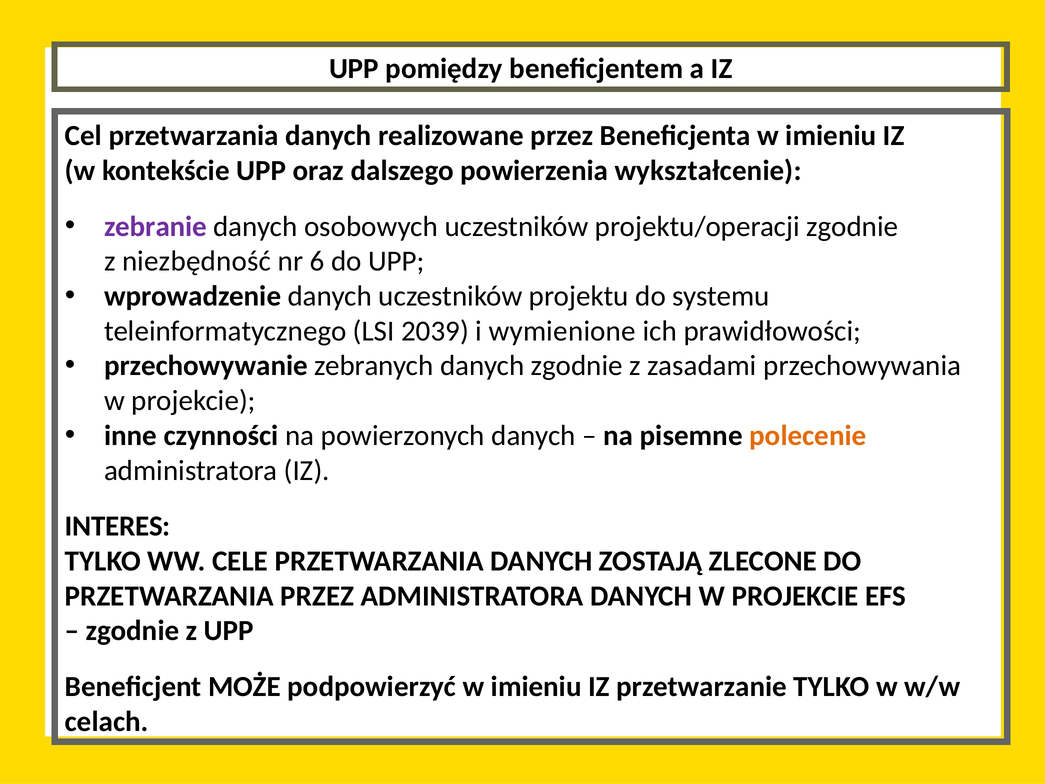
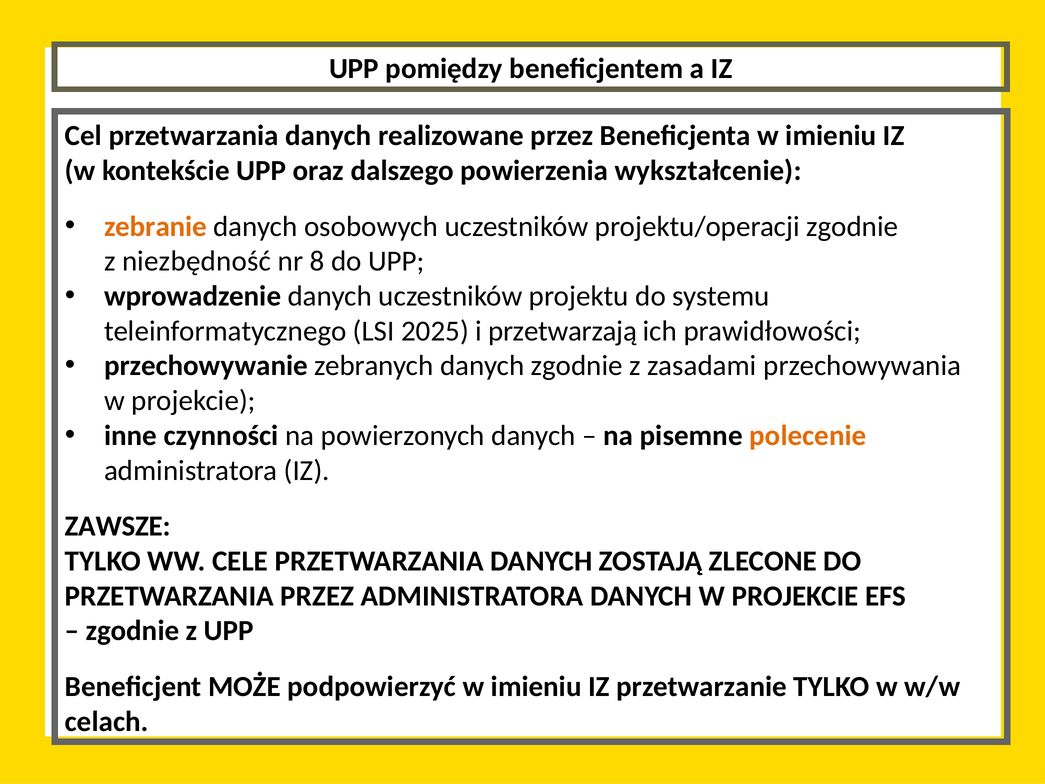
zebranie colour: purple -> orange
6: 6 -> 8
2039: 2039 -> 2025
wymienione: wymienione -> przetwarzają
INTERES: INTERES -> ZAWSZE
